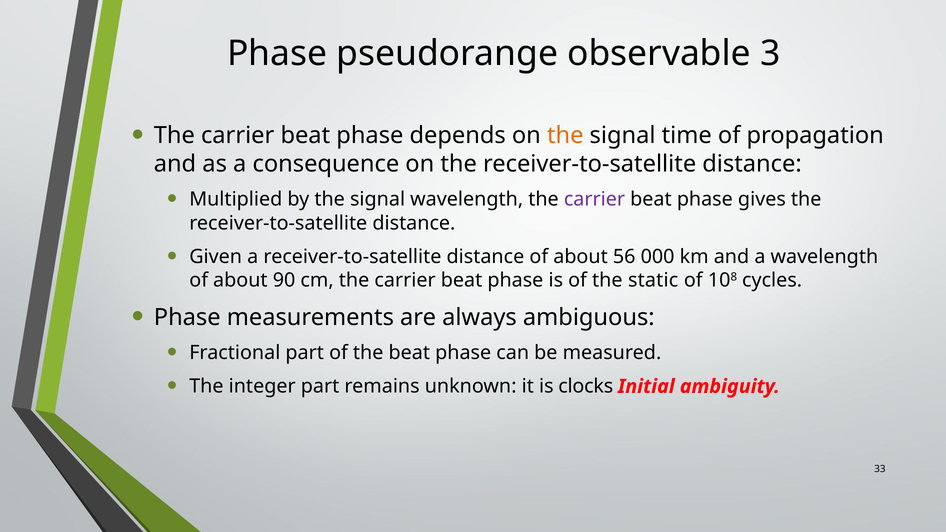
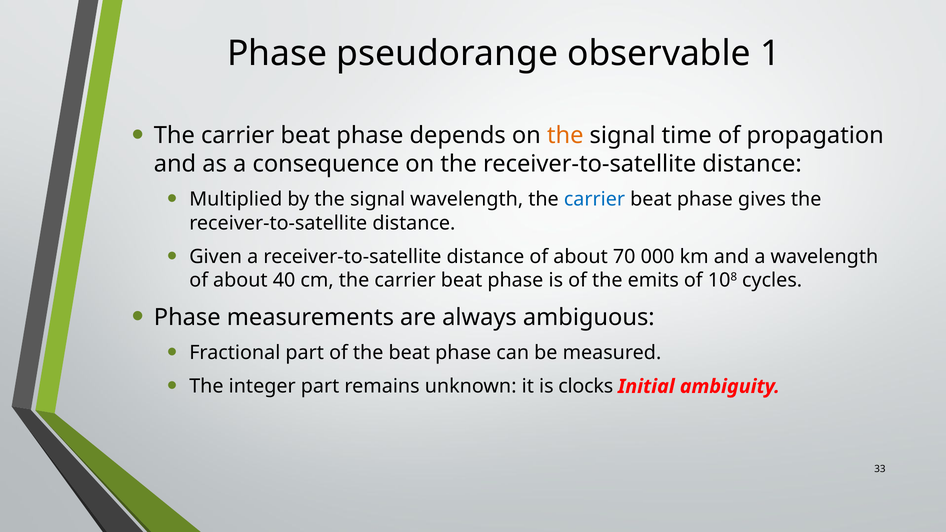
3: 3 -> 1
carrier at (595, 199) colour: purple -> blue
56: 56 -> 70
90: 90 -> 40
static: static -> emits
